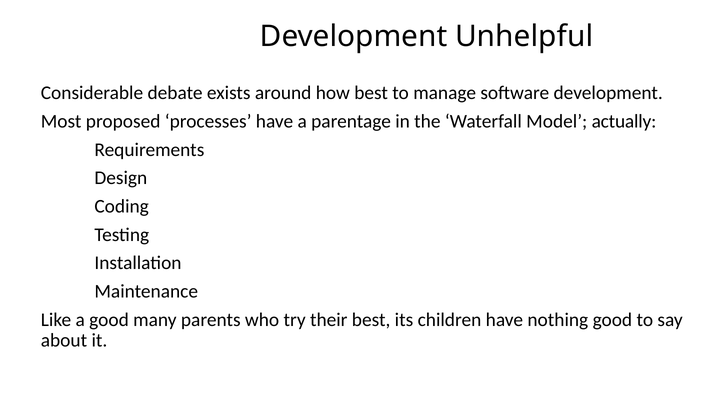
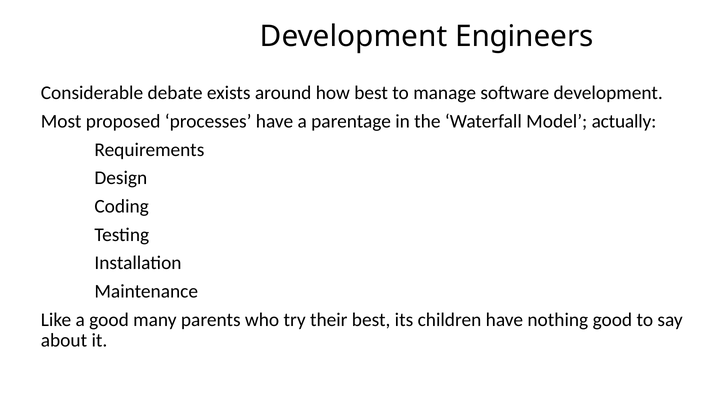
Unhelpful: Unhelpful -> Engineers
